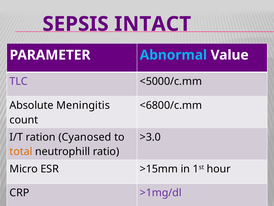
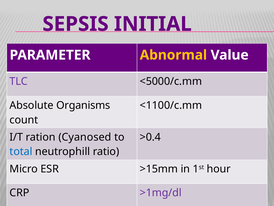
INTACT: INTACT -> INITIAL
Abnormal colour: light blue -> yellow
Meningitis: Meningitis -> Organisms
<6800/c.mm: <6800/c.mm -> <1100/c.mm
>3.0: >3.0 -> >0.4
total colour: orange -> blue
